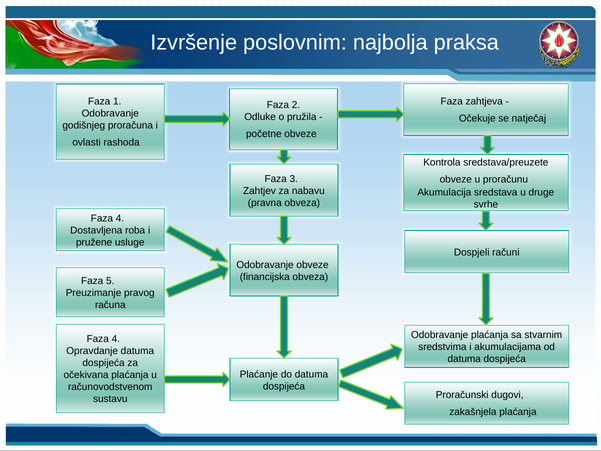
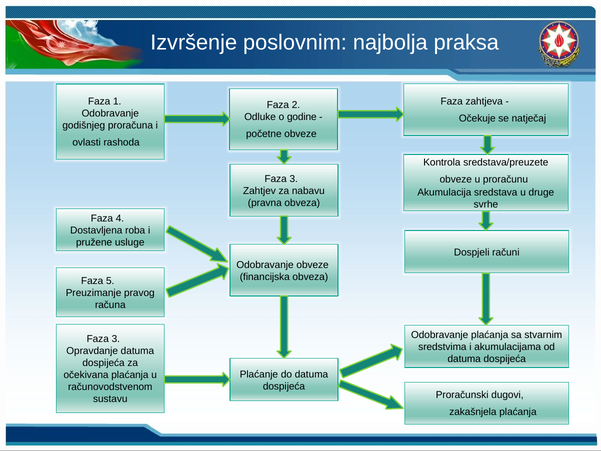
pružila: pružila -> godine
4 at (116, 339): 4 -> 3
